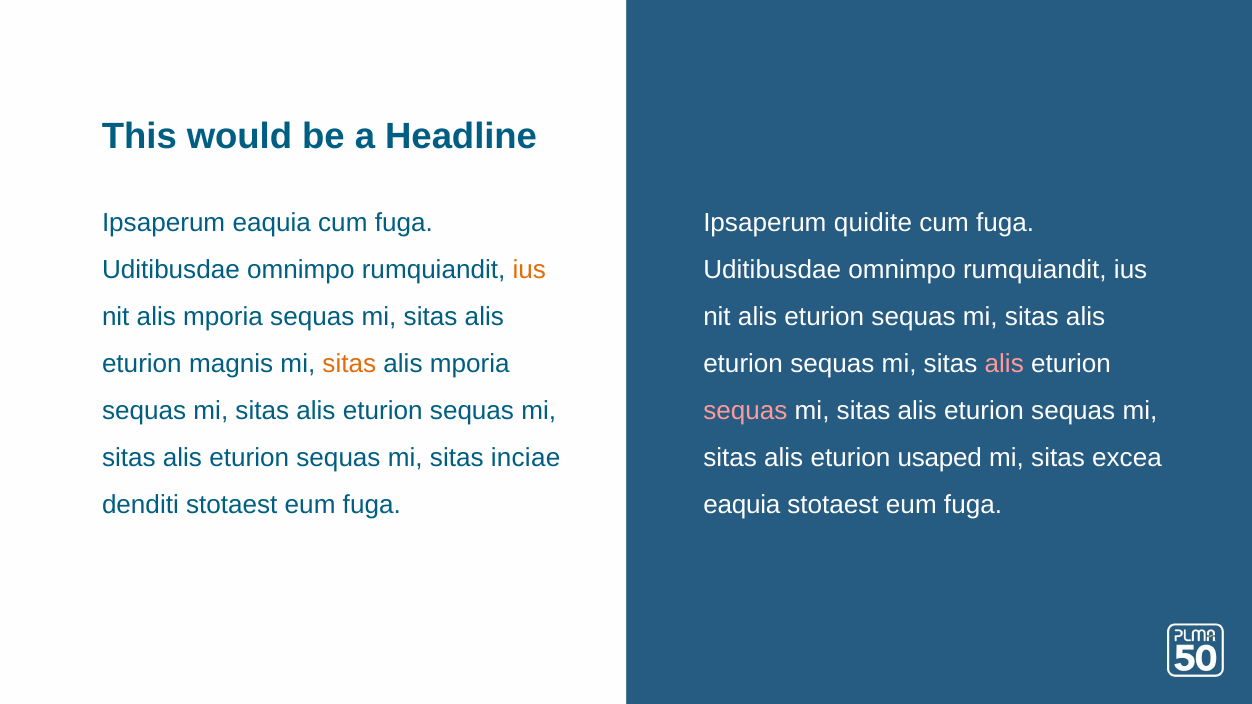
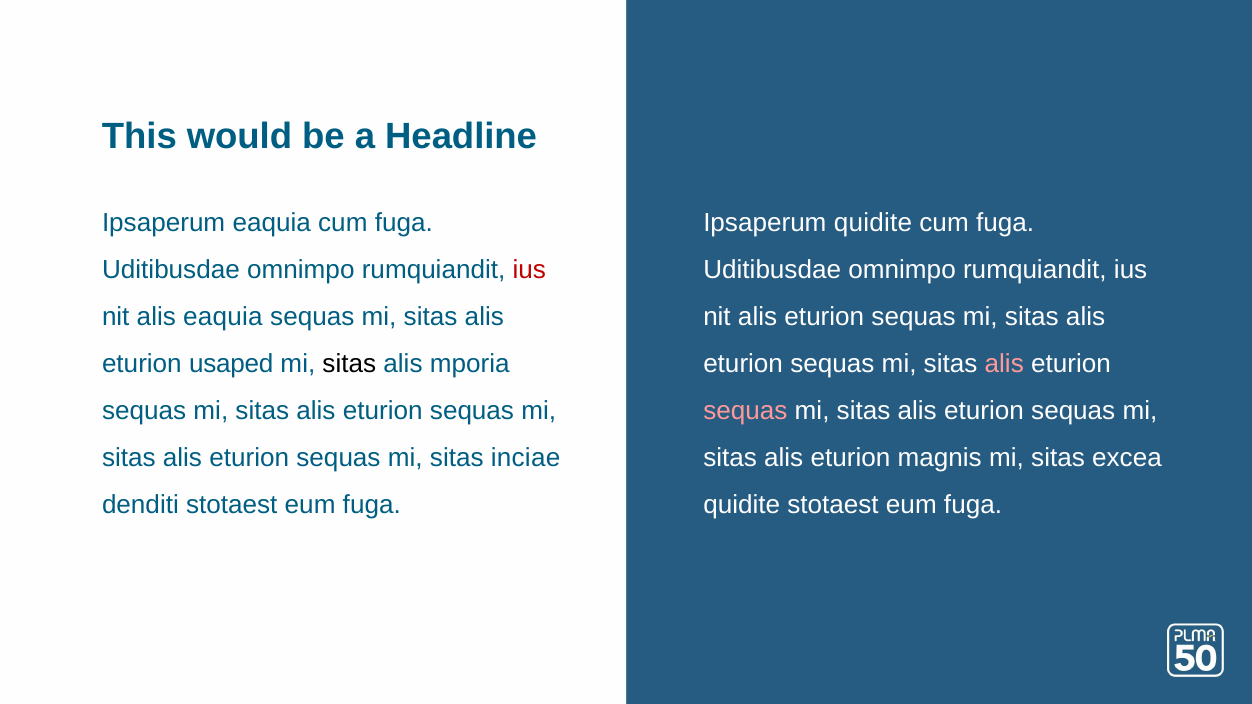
ius at (529, 270) colour: orange -> red
nit alis mporia: mporia -> eaquia
magnis: magnis -> usaped
sitas at (349, 364) colour: orange -> black
usaped: usaped -> magnis
eaquia at (742, 505): eaquia -> quidite
